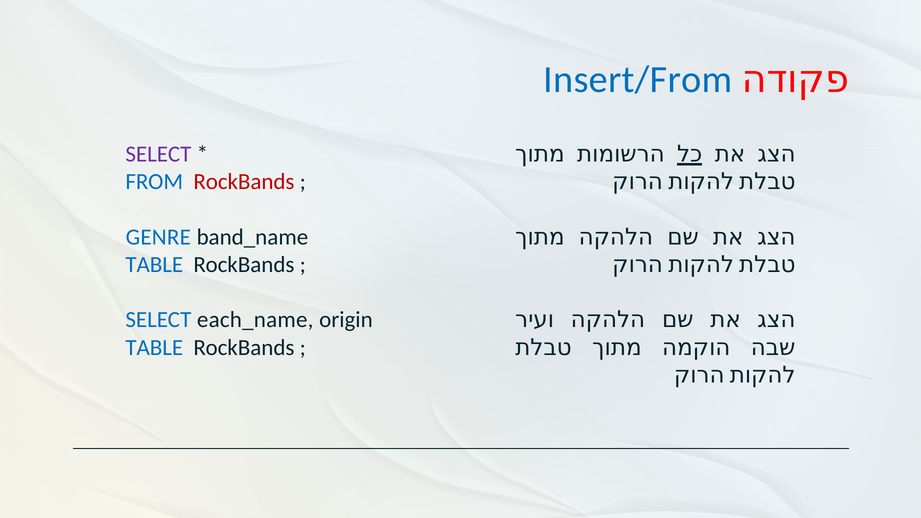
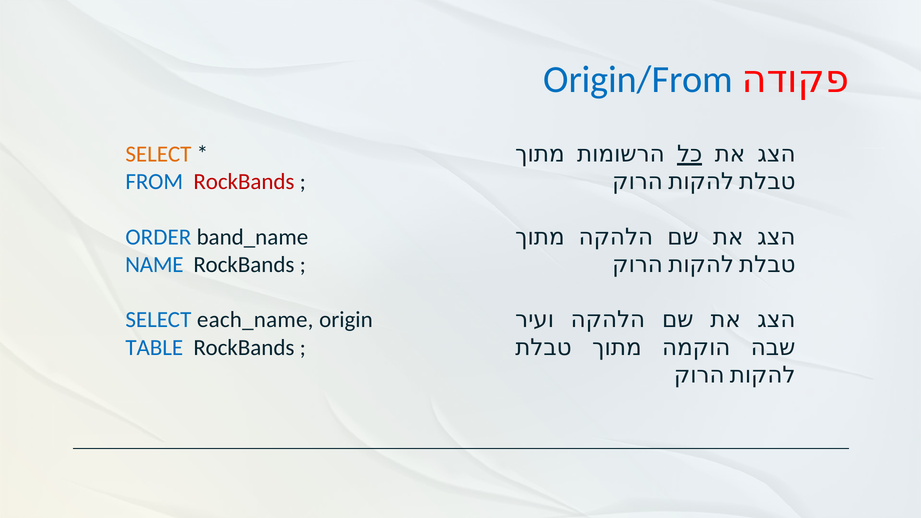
Insert/From: Insert/From -> Origin/From
SELECT at (158, 154) colour: purple -> orange
GENRE: GENRE -> ORDER
TABLE at (154, 265): TABLE -> NAME
